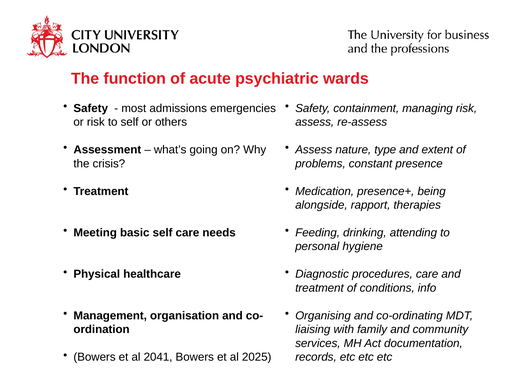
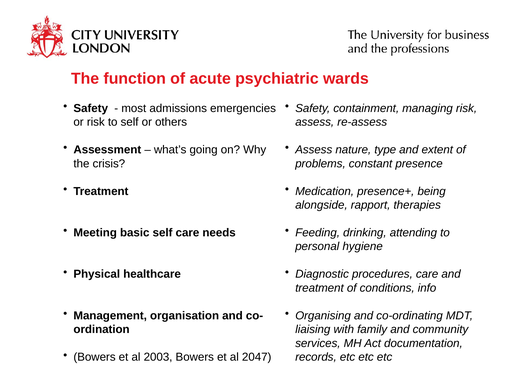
2041: 2041 -> 2003
2025: 2025 -> 2047
